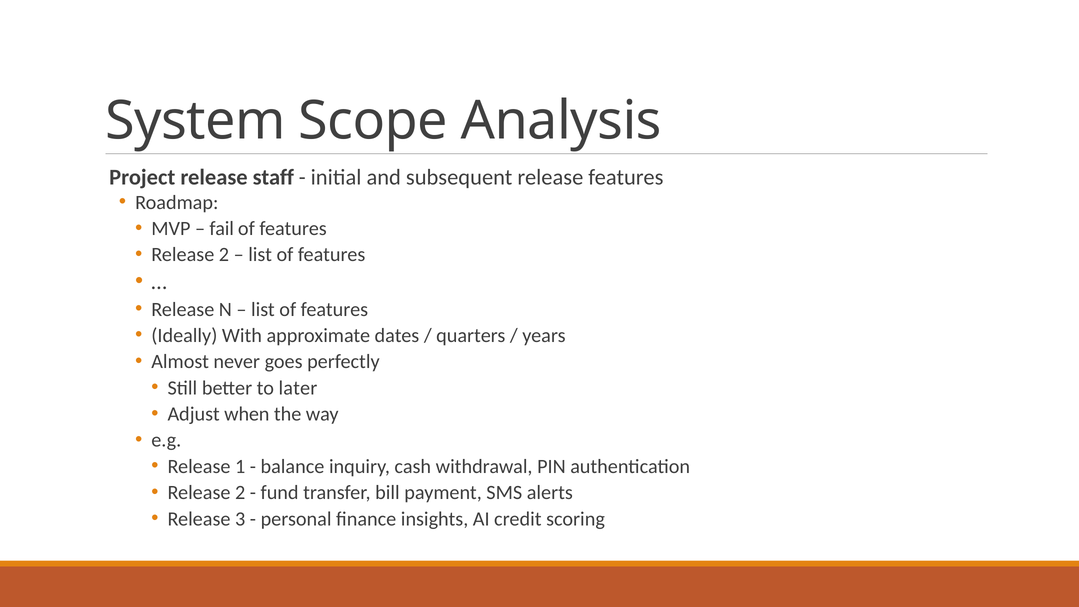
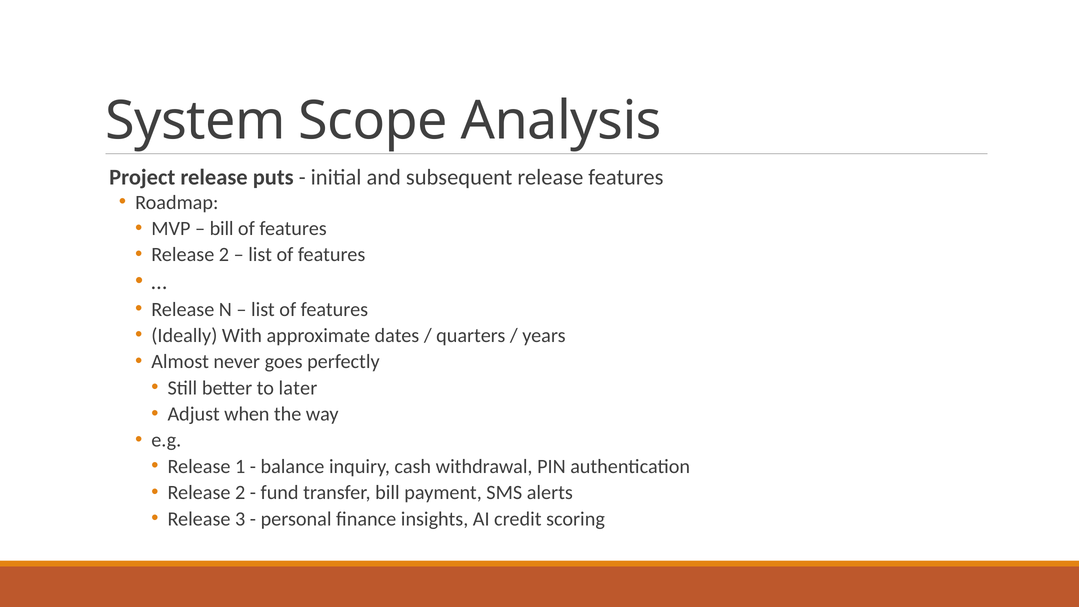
staff: staff -> puts
fail at (222, 229): fail -> bill
